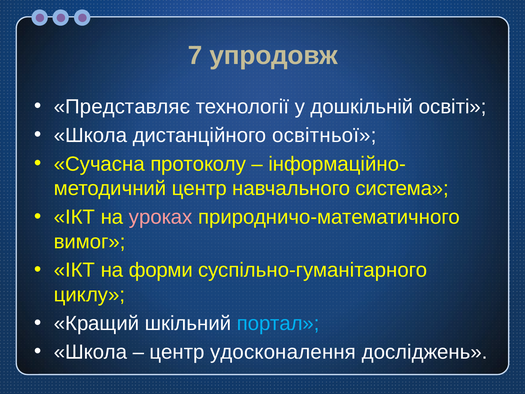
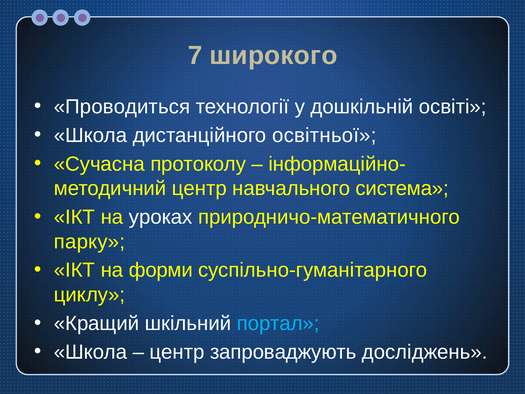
упродовж: упродовж -> широкого
Представляє: Представляє -> Проводиться
уроках colour: pink -> white
вимог: вимог -> парку
удосконалення: удосконалення -> запроваджують
